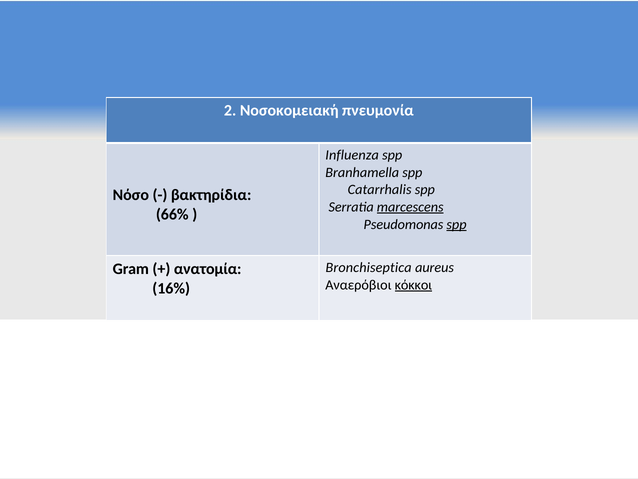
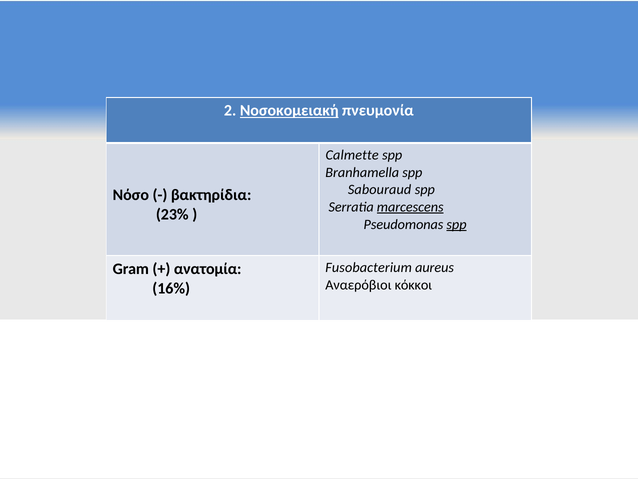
Νοσοκομειακή underline: none -> present
Influenza: Influenza -> Calmette
Catarrhalis: Catarrhalis -> Sabouraud
66%: 66% -> 23%
Bronchiseptica: Bronchiseptica -> Fusobacterium
κόκκοι underline: present -> none
